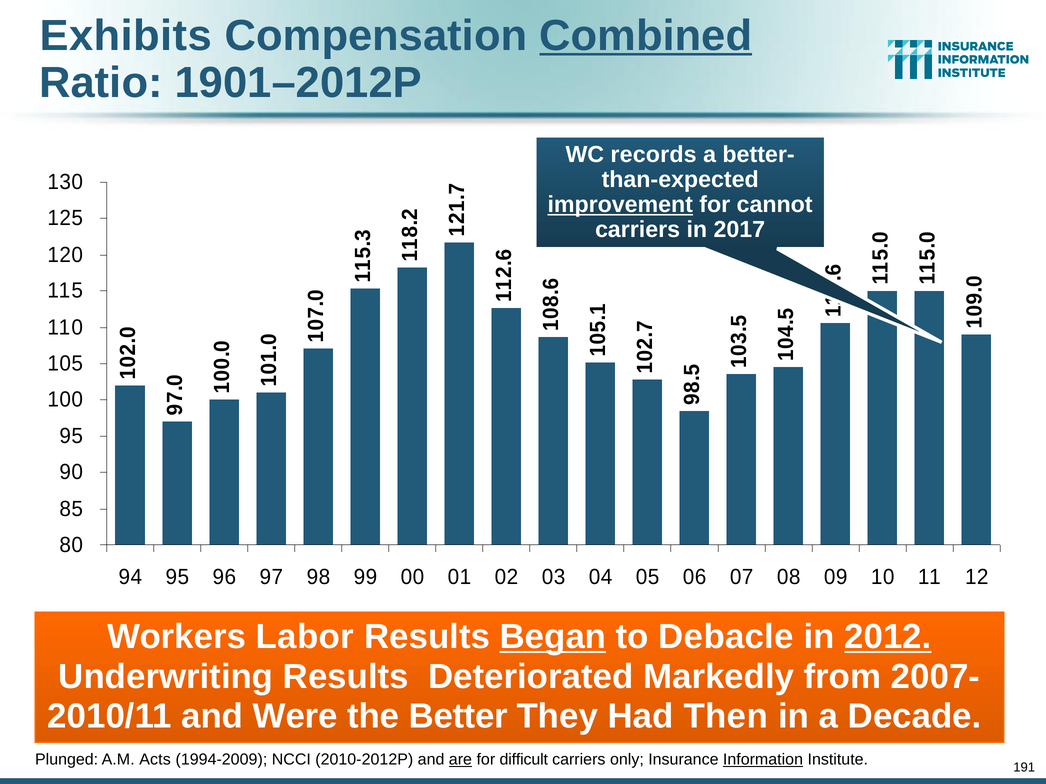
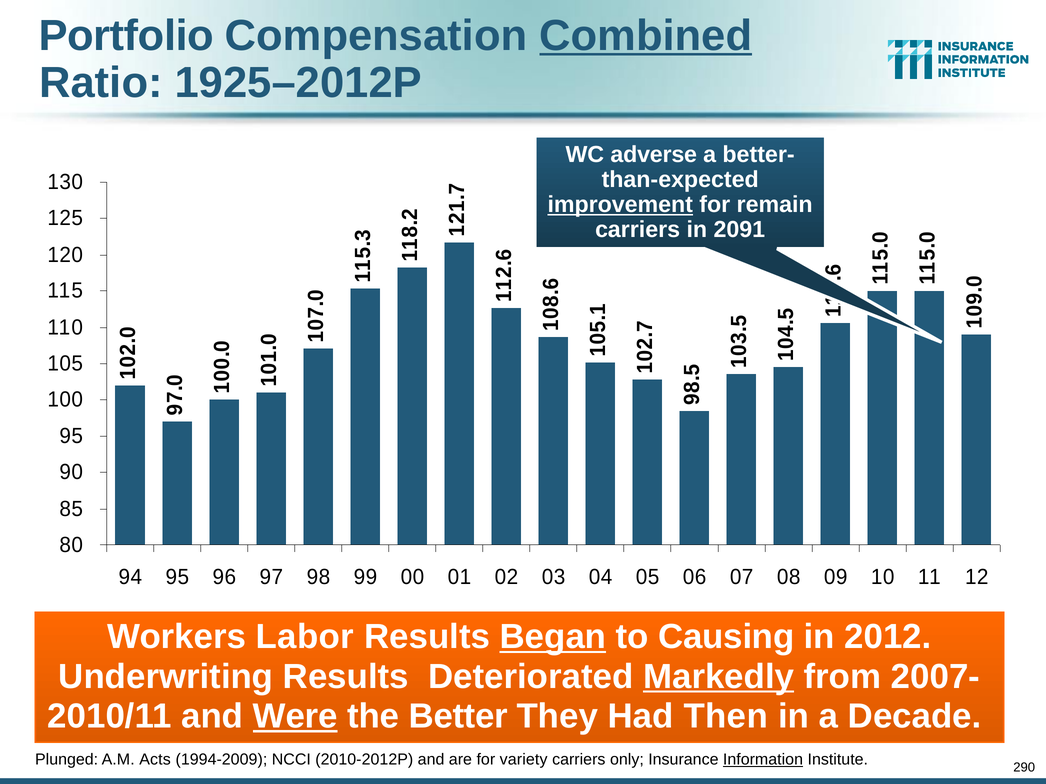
Exhibits: Exhibits -> Portfolio
1901–2012P: 1901–2012P -> 1925–2012P
records: records -> adverse
cannot: cannot -> remain
2017: 2017 -> 2091
Debacle: Debacle -> Causing
2012 underline: present -> none
Markedly underline: none -> present
Were underline: none -> present
are underline: present -> none
difficult: difficult -> variety
191: 191 -> 290
